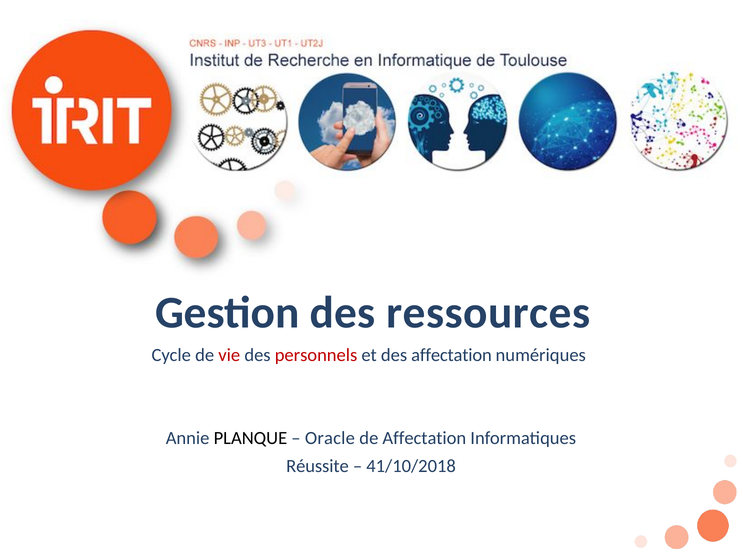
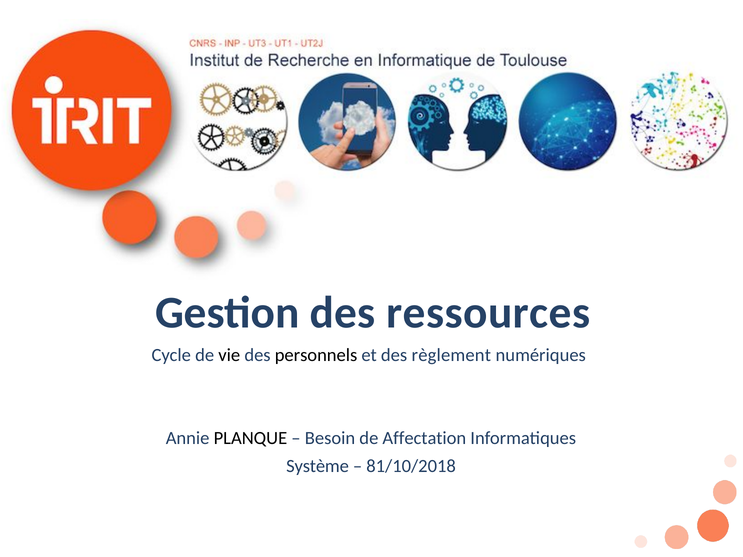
vie colour: red -> black
personnels colour: red -> black
des affectation: affectation -> règlement
Oracle: Oracle -> Besoin
Réussite: Réussite -> Système
41/10/2018: 41/10/2018 -> 81/10/2018
